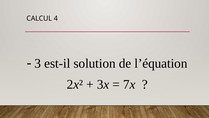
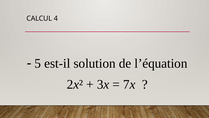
3: 3 -> 5
